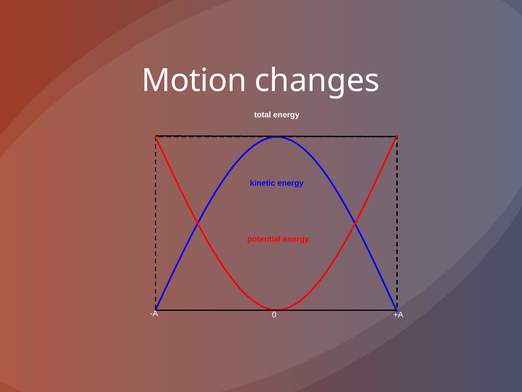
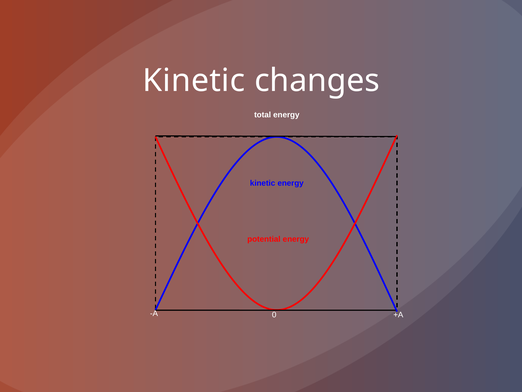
Motion at (194, 81): Motion -> Kinetic
